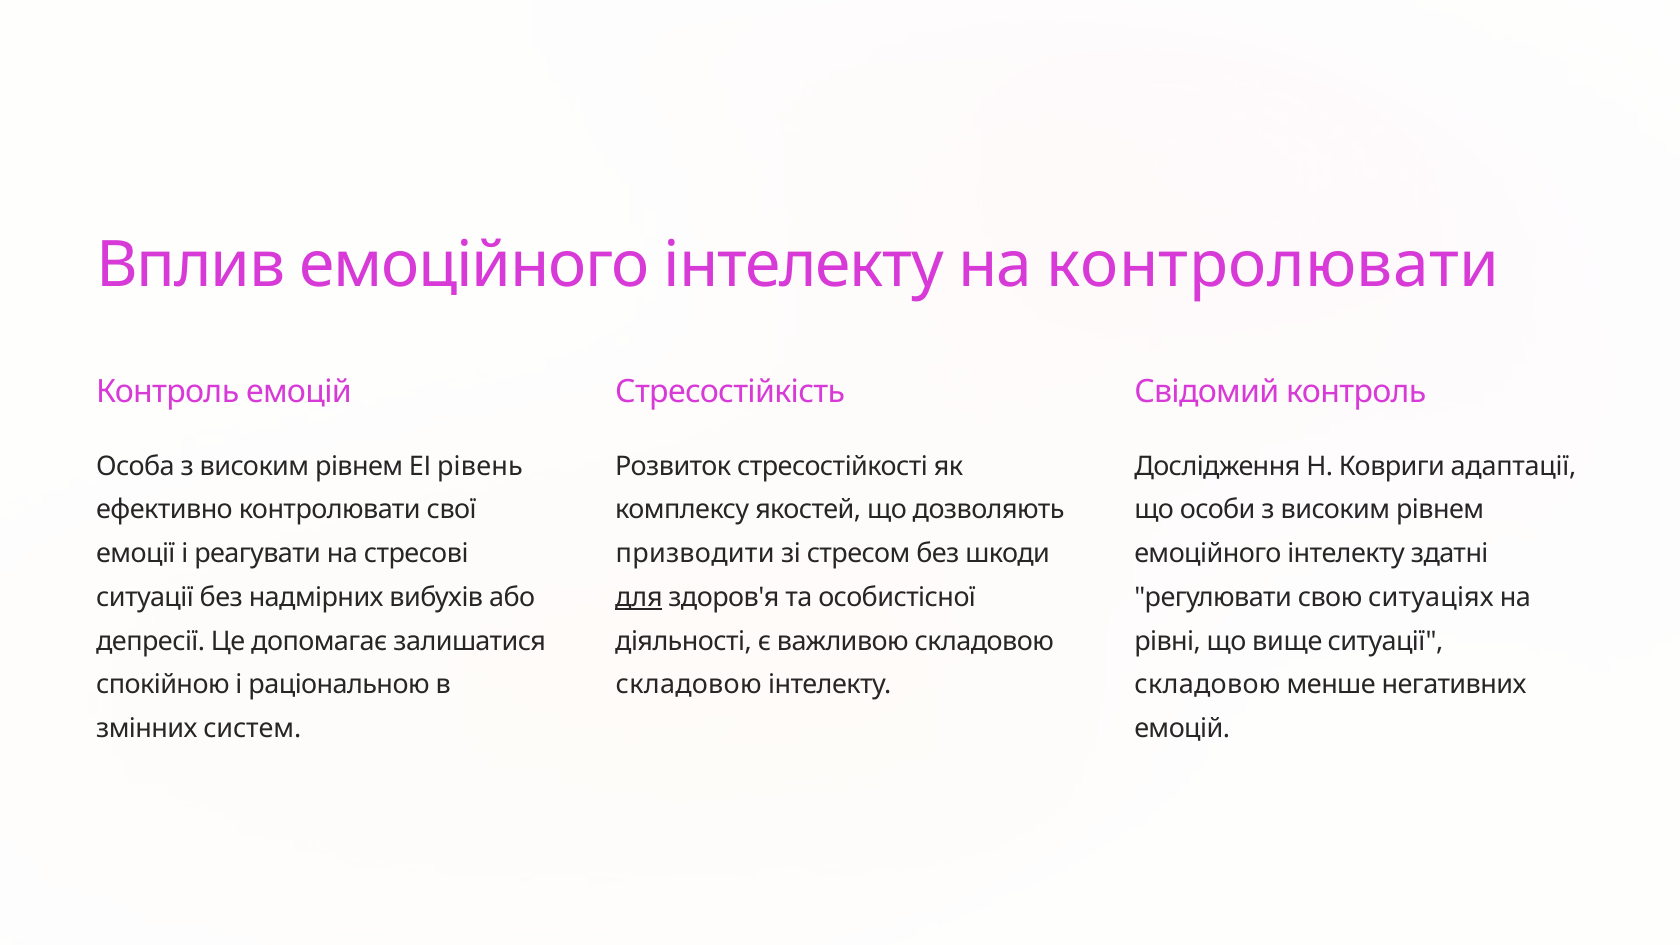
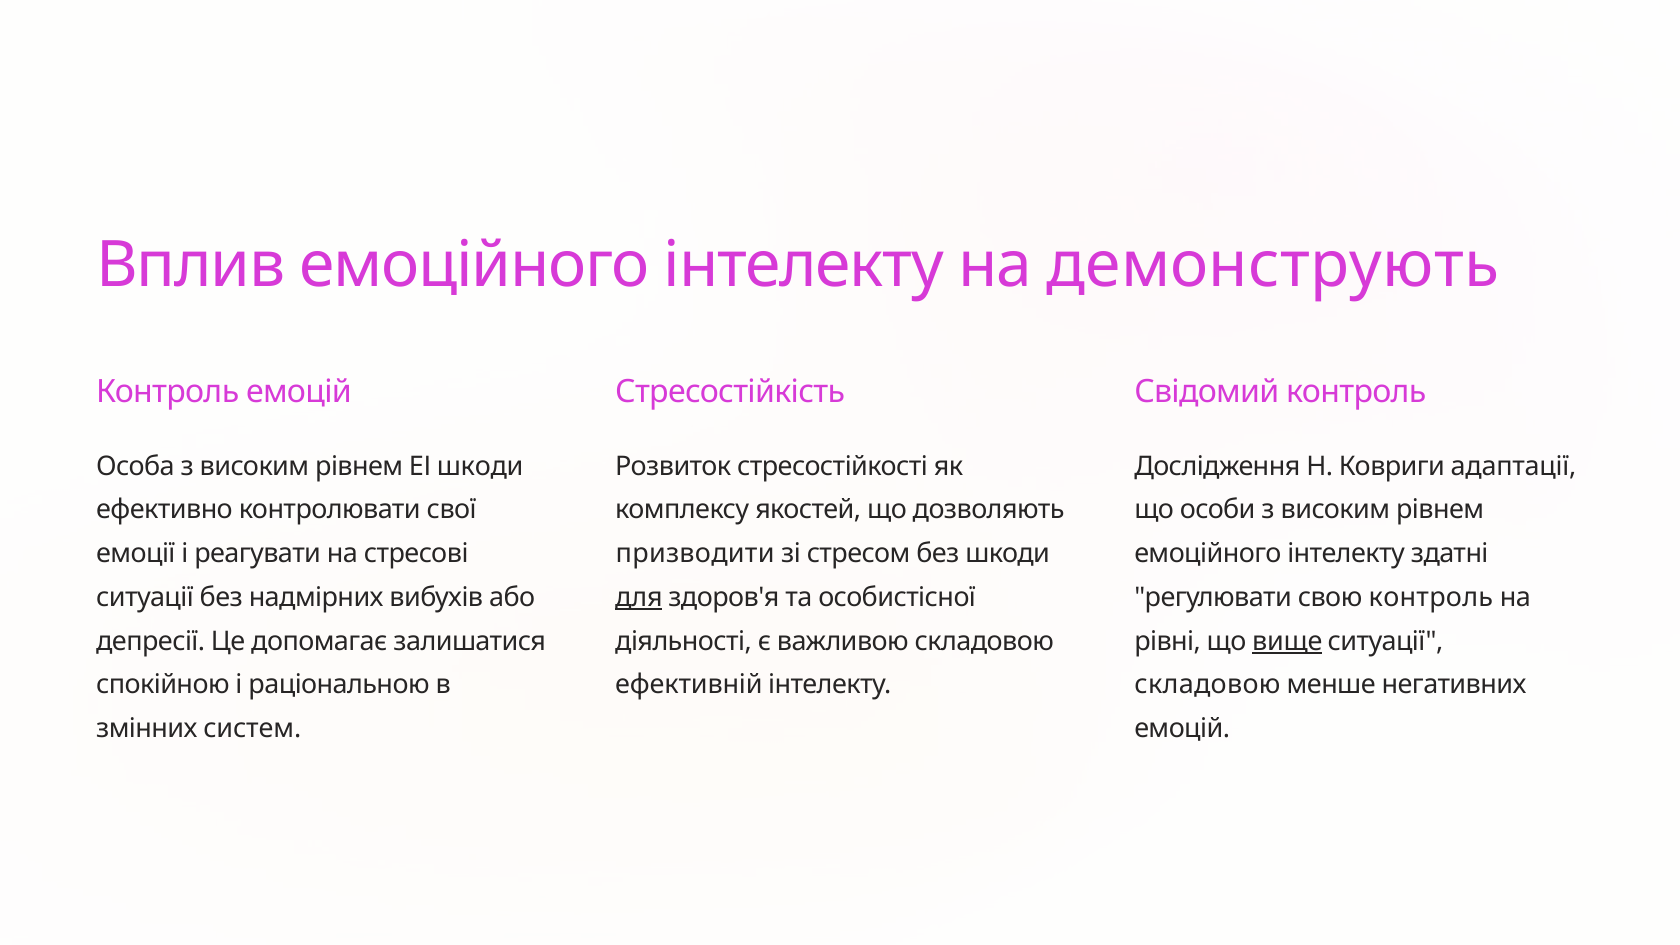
на контролювати: контролювати -> демонструють
ЕІ рівень: рівень -> шкоди
свою ситуаціях: ситуаціях -> контроль
вище underline: none -> present
складовою at (689, 685): складовою -> ефективній
